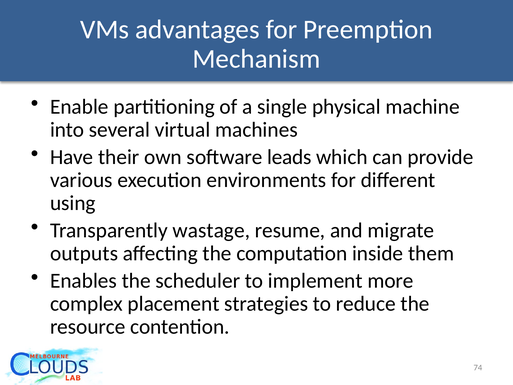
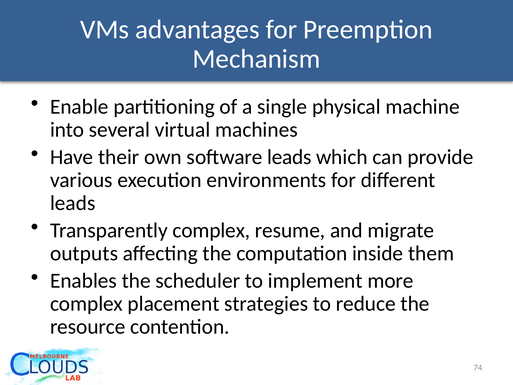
using at (73, 203): using -> leads
Transparently wastage: wastage -> complex
